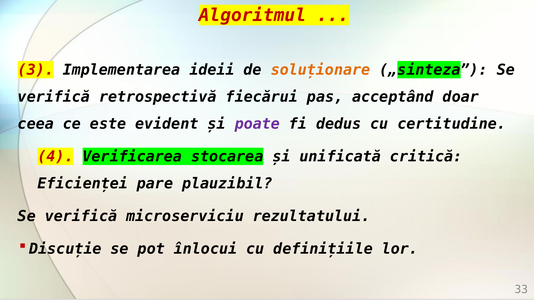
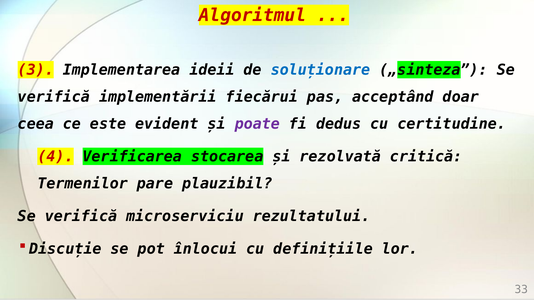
soluționare colour: orange -> blue
retrospectivă: retrospectivă -> implementării
unificată: unificată -> rezolvată
Eficienței: Eficienței -> Termenilor
